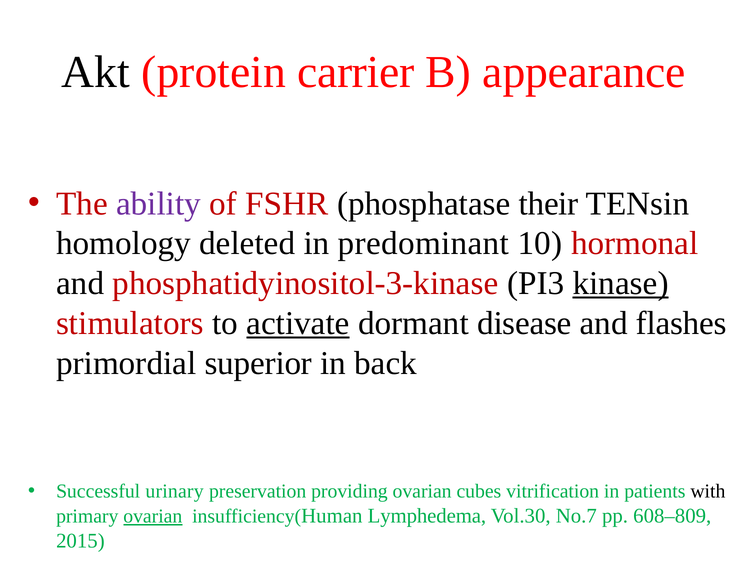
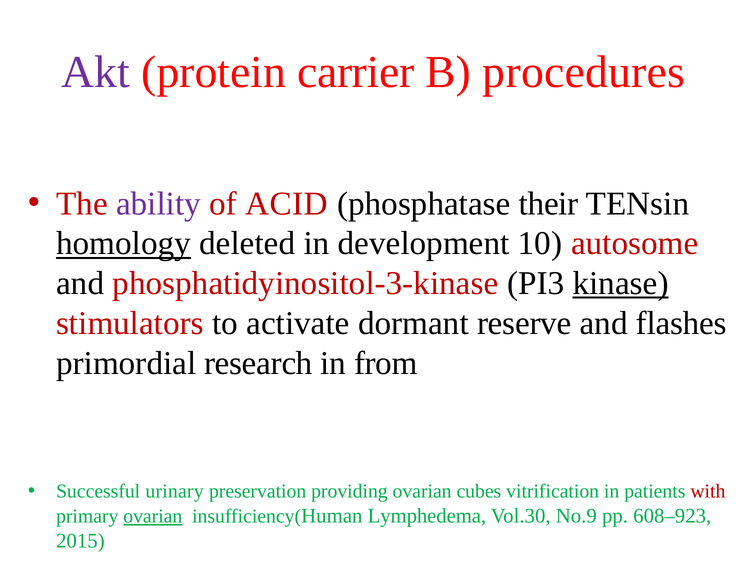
Akt colour: black -> purple
appearance: appearance -> procedures
FSHR: FSHR -> ACID
homology underline: none -> present
predominant: predominant -> development
hormonal: hormonal -> autosome
activate underline: present -> none
disease: disease -> reserve
superior: superior -> research
back: back -> from
with colour: black -> red
No.7: No.7 -> No.9
608–809: 608–809 -> 608–923
